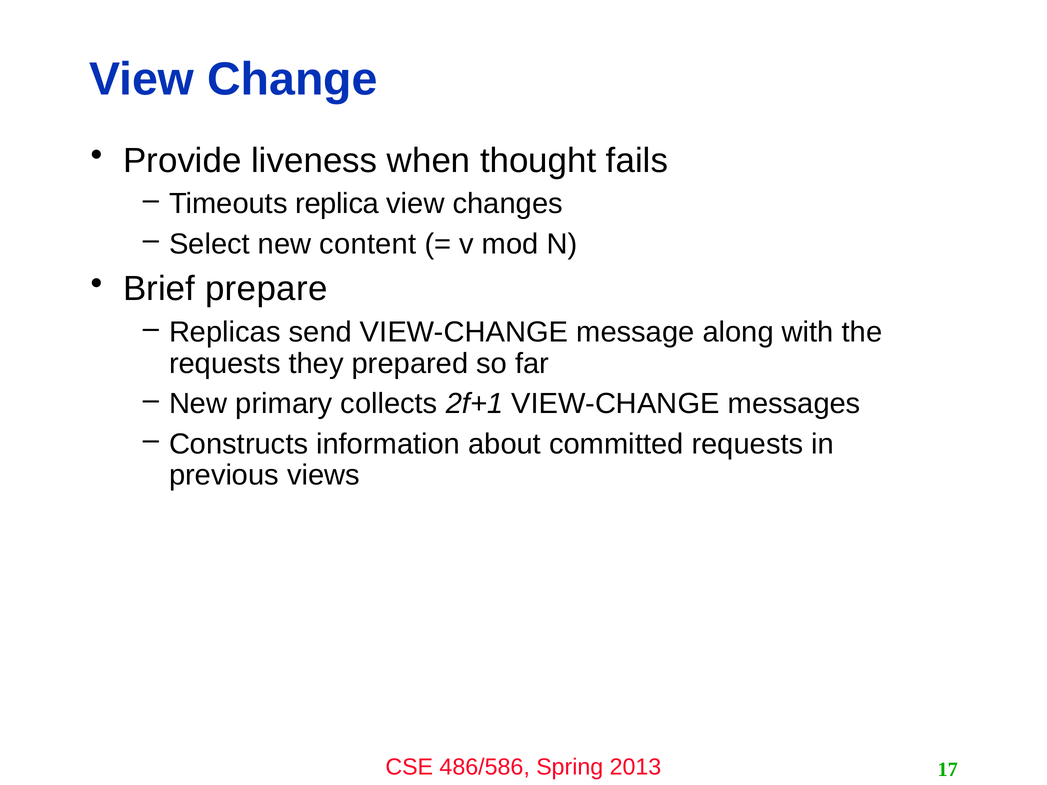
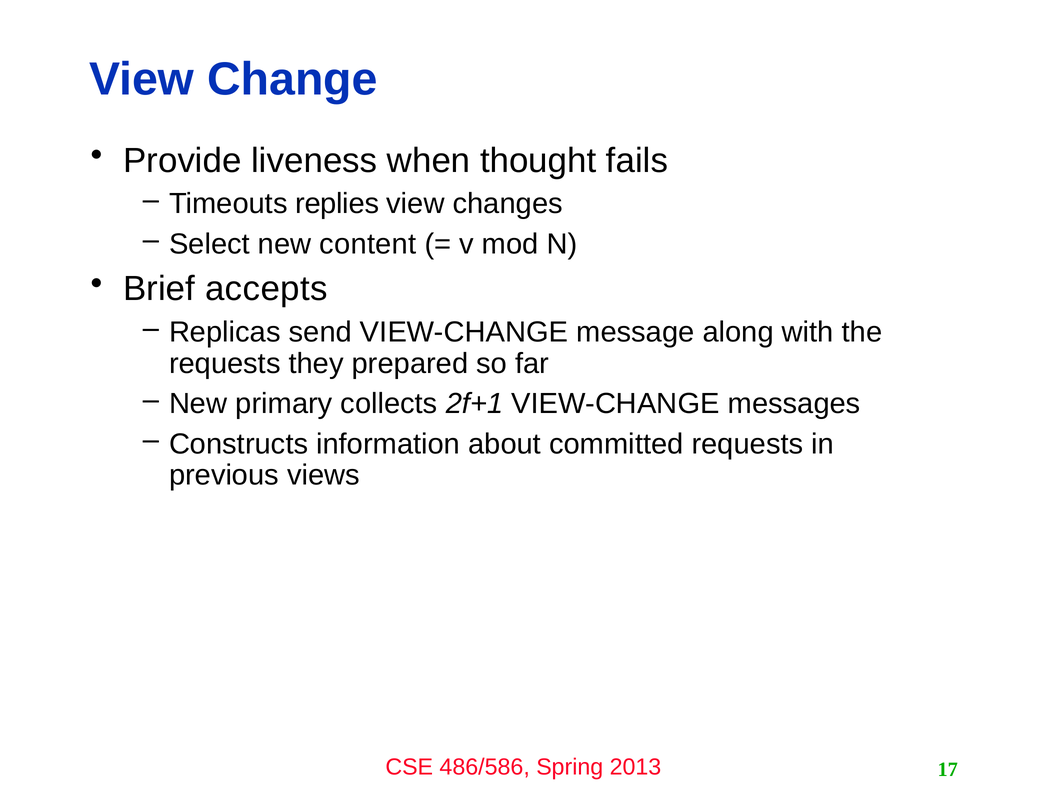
replica: replica -> replies
prepare: prepare -> accepts
